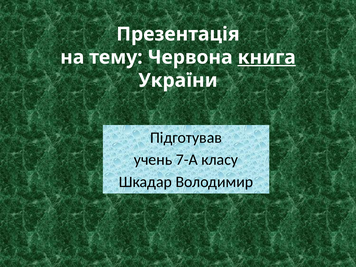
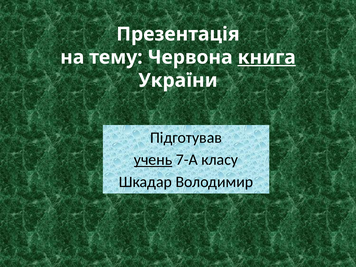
учень underline: none -> present
